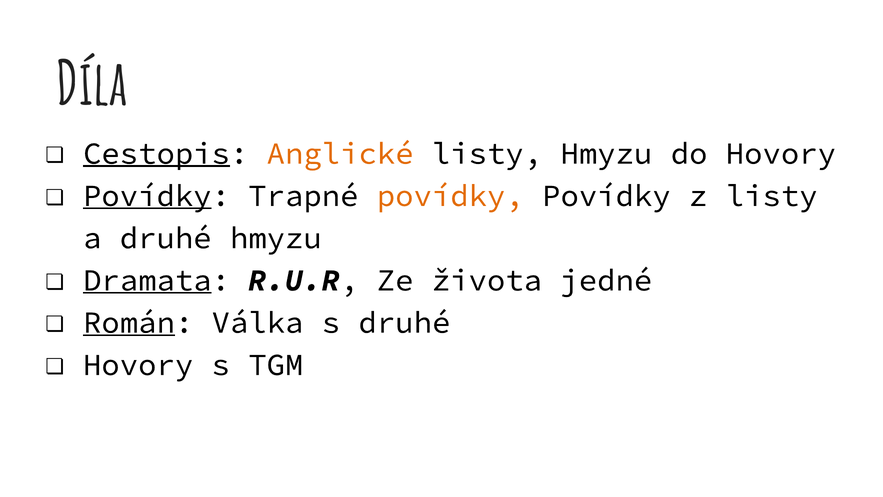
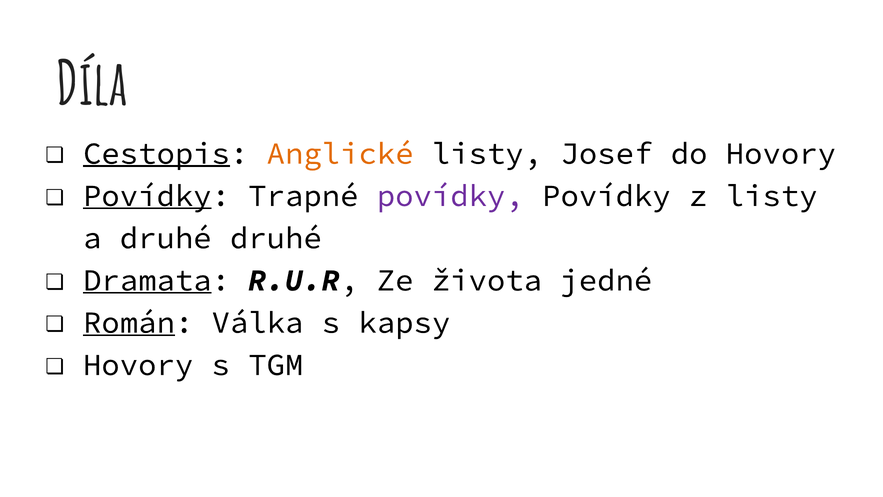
listy Hmyzu: Hmyzu -> Josef
povídky at (450, 196) colour: orange -> purple
druhé hmyzu: hmyzu -> druhé
s druhé: druhé -> kapsy
